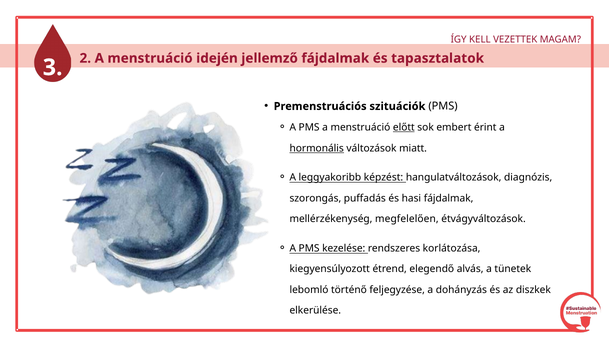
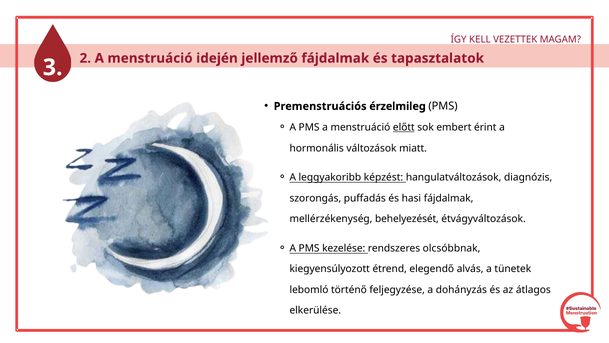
szituációk: szituációk -> érzelmileg
hormonális underline: present -> none
megfelelően: megfelelően -> behelyezését
korlátozása: korlátozása -> olcsóbbnak
diszkek: diszkek -> átlagos
